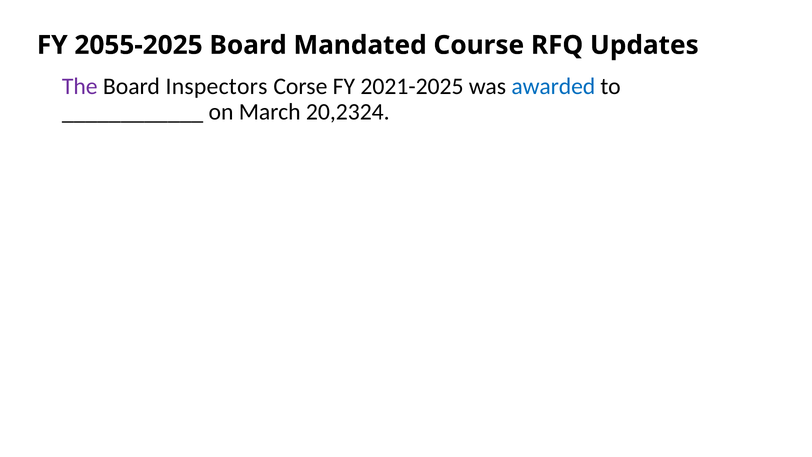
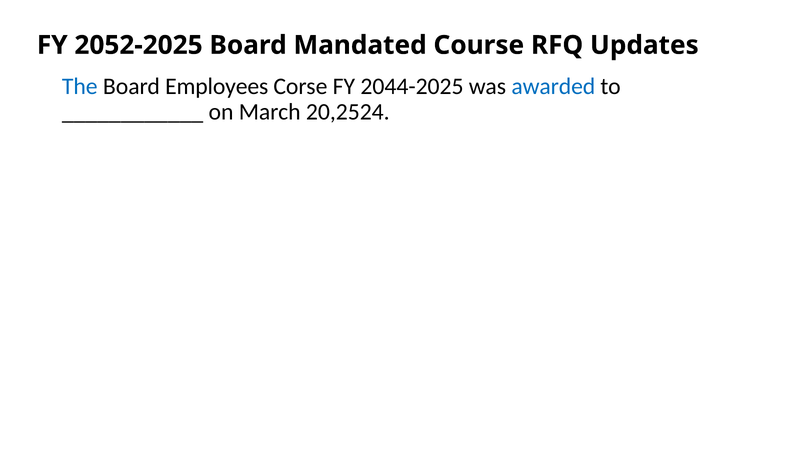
2055-2025: 2055-2025 -> 2052-2025
The colour: purple -> blue
Inspectors: Inspectors -> Employees
2021-2025: 2021-2025 -> 2044-2025
20,2324: 20,2324 -> 20,2524
